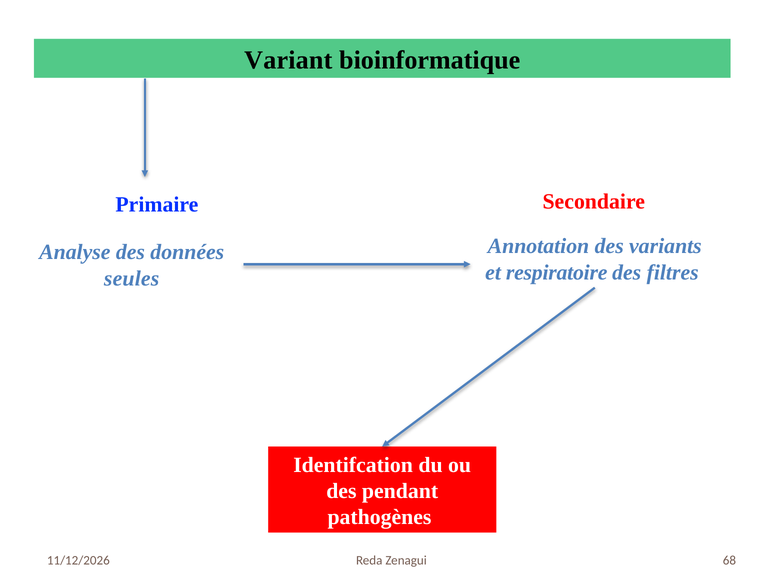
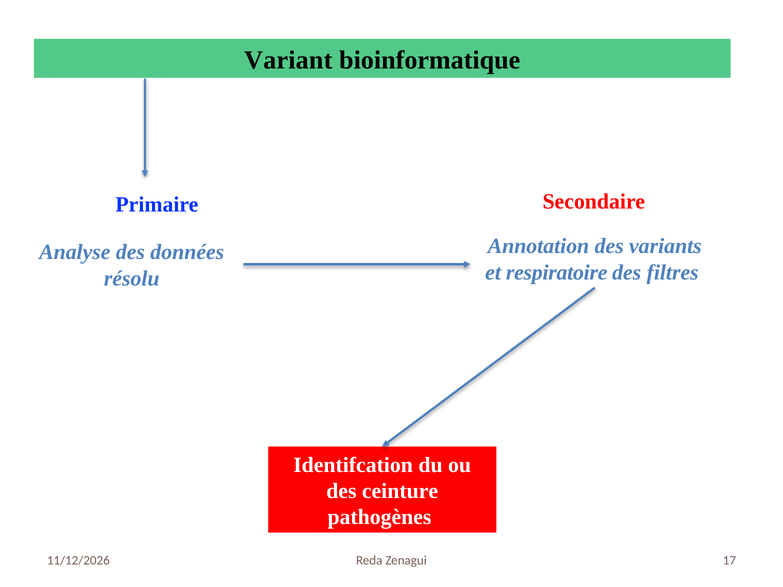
seules: seules -> résolu
pendant: pendant -> ceinture
68: 68 -> 17
